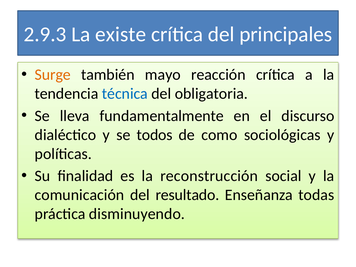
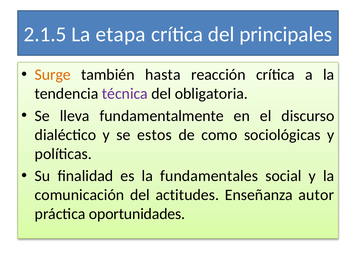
2.9.3: 2.9.3 -> 2.1.5
existe: existe -> etapa
mayo: mayo -> hasta
técnica colour: blue -> purple
todos: todos -> estos
reconstrucción: reconstrucción -> fundamentales
resultado: resultado -> actitudes
todas: todas -> autor
disminuyendo: disminuyendo -> oportunidades
